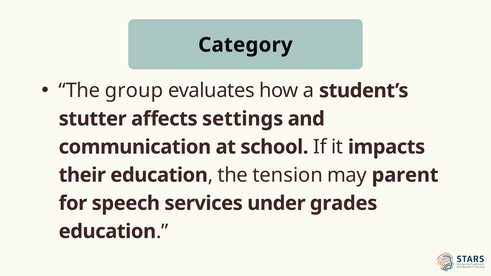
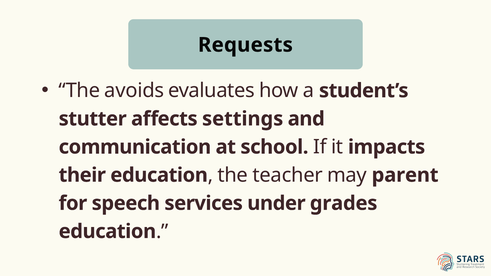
Category: Category -> Requests
group: group -> avoids
tension: tension -> teacher
